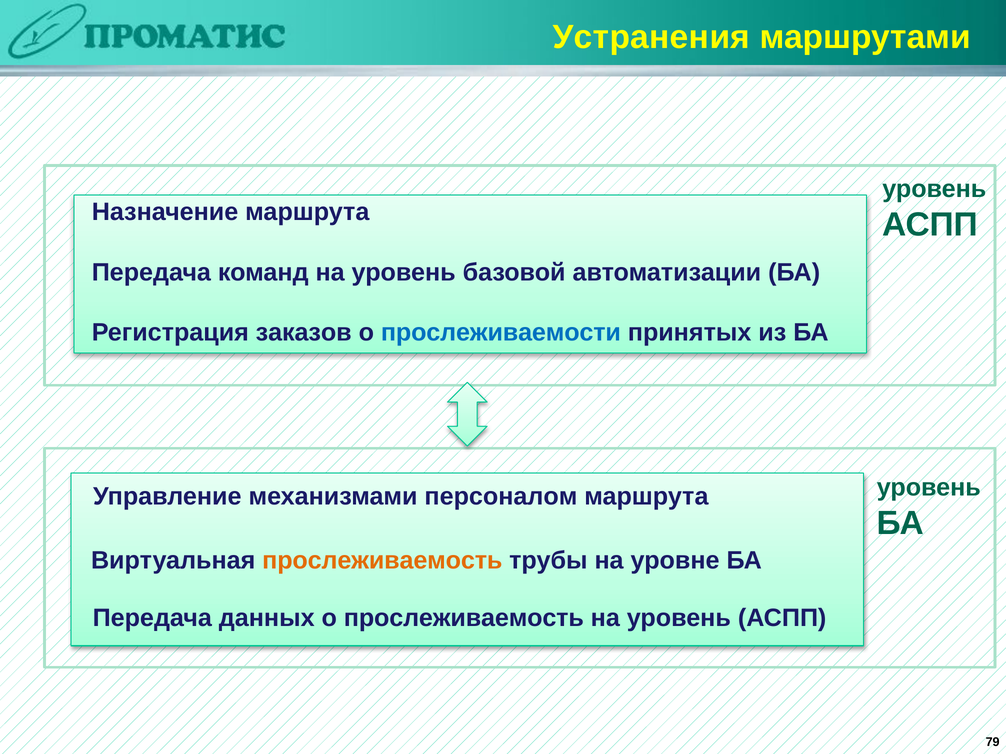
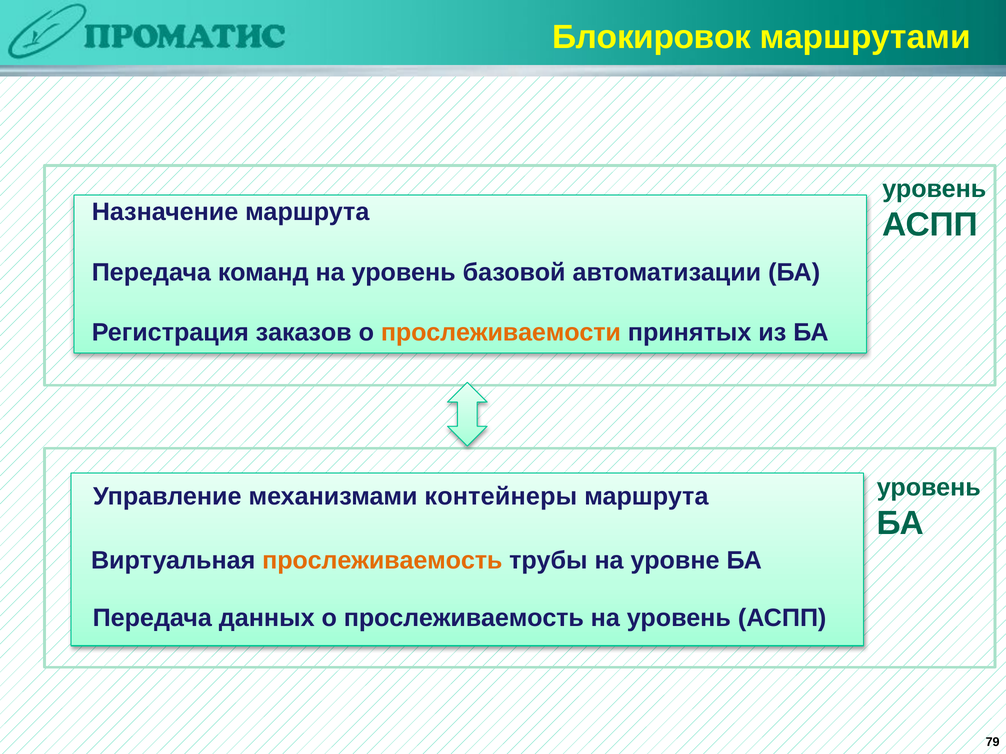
Устранения: Устранения -> Блокировок
прослеживаемости colour: blue -> orange
персоналом: персоналом -> контейнеры
